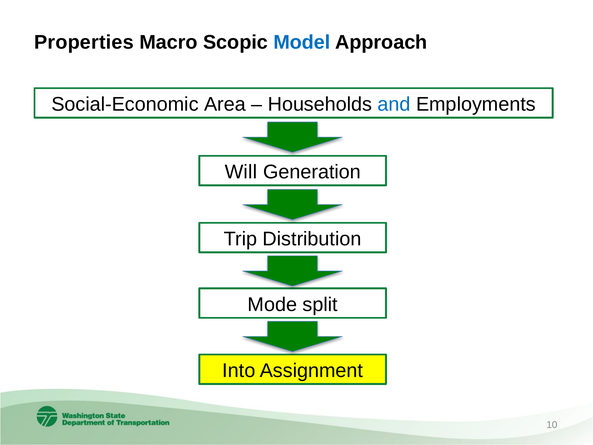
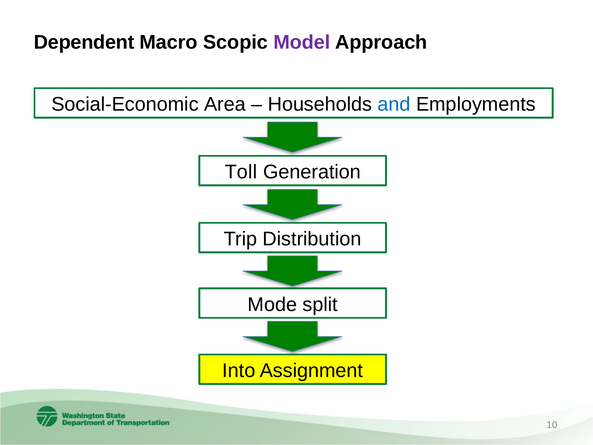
Properties: Properties -> Dependent
Model colour: blue -> purple
Will: Will -> Toll
